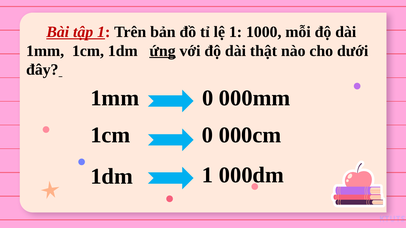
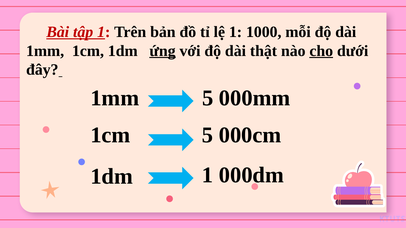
cho underline: none -> present
1mm 0: 0 -> 5
1cm 0: 0 -> 5
